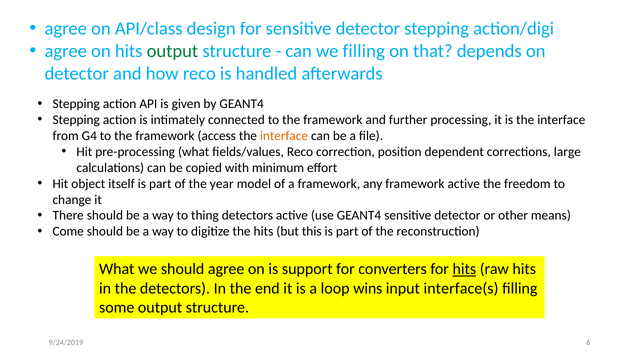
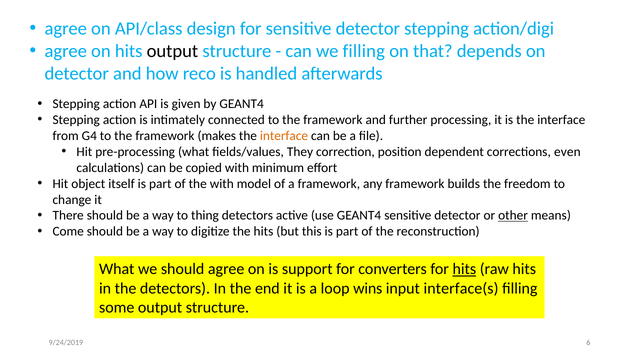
output at (172, 51) colour: green -> black
access: access -> makes
fields/values Reco: Reco -> They
large: large -> even
the year: year -> with
framework active: active -> builds
other underline: none -> present
